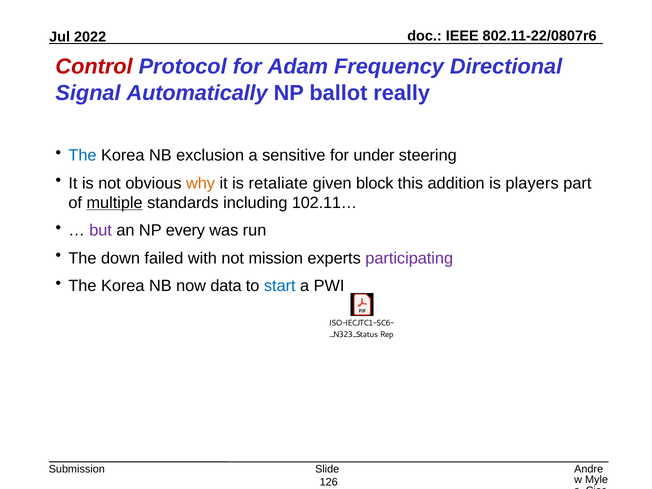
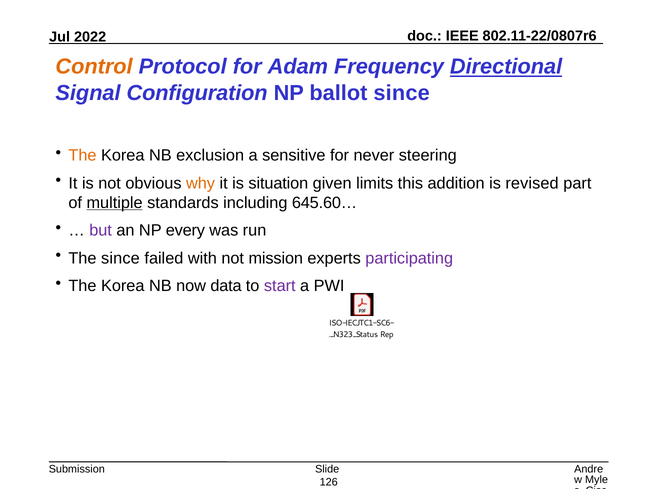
Control colour: red -> orange
Directional underline: none -> present
Automatically: Automatically -> Configuration
ballot really: really -> since
The at (83, 155) colour: blue -> orange
under: under -> never
retaliate: retaliate -> situation
block: block -> limits
players: players -> revised
102.11…: 102.11… -> 645.60…
The down: down -> since
start colour: blue -> purple
